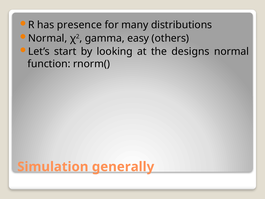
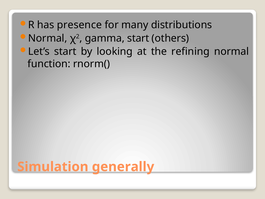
gamma easy: easy -> start
designs: designs -> refining
